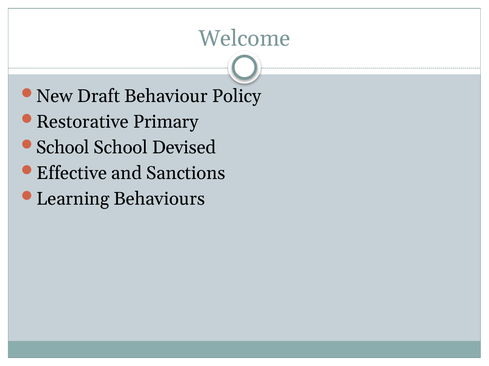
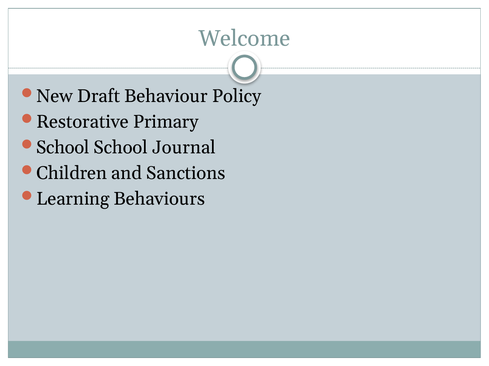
Devised: Devised -> Journal
Effective: Effective -> Children
